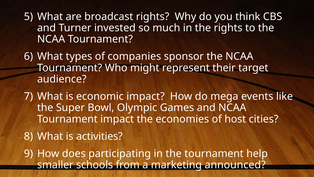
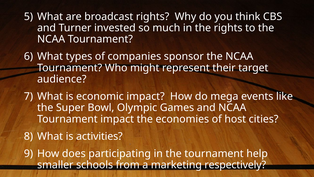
announced: announced -> respectively
